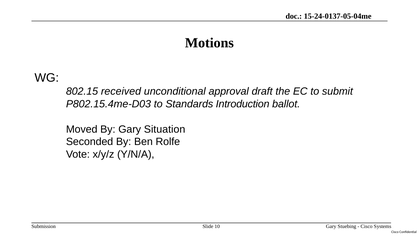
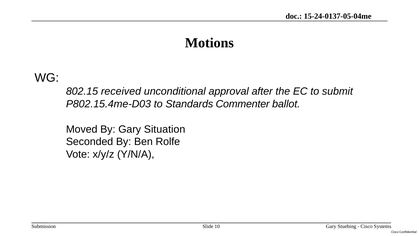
draft: draft -> after
Introduction: Introduction -> Commenter
